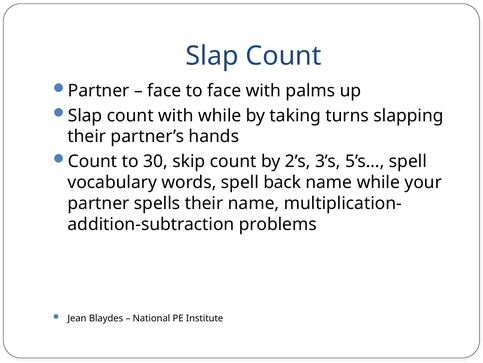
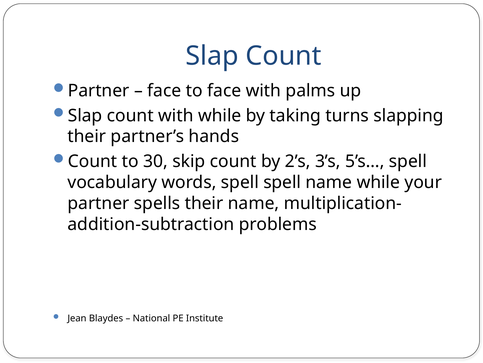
spell back: back -> spell
